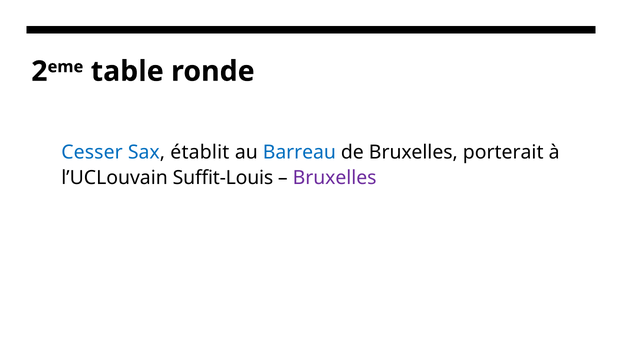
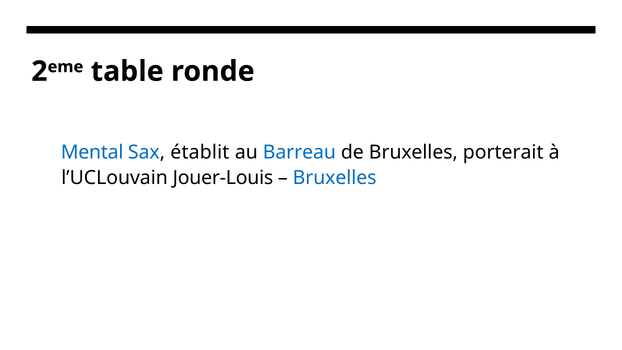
Cesser: Cesser -> Mental
Suffit-Louis: Suffit-Louis -> Jouer-Louis
Bruxelles at (335, 178) colour: purple -> blue
